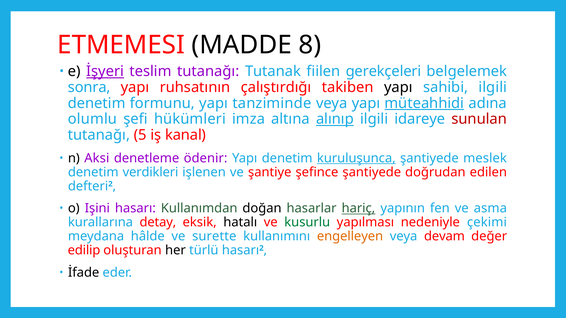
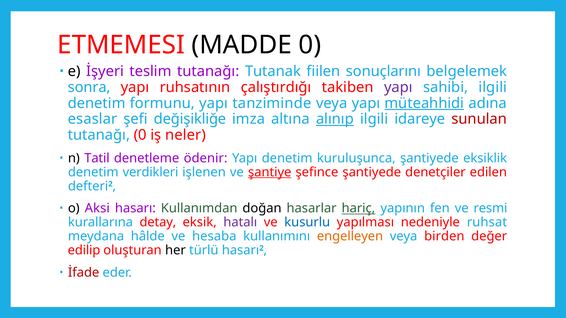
MADDE 8: 8 -> 0
İşyeri underline: present -> none
gerekçeleri: gerekçeleri -> sonuçlarını
yapı at (398, 87) colour: black -> purple
olumlu: olumlu -> esaslar
hükümleri: hükümleri -> değişikliğe
tutanağı 5: 5 -> 0
kanal: kanal -> neler
Aksi: Aksi -> Tatil
kuruluşunca underline: present -> none
meslek: meslek -> eksiklik
şantiye underline: none -> present
doğrudan: doğrudan -> denetçiler
Işini: Işini -> Aksi
asma: asma -> resmi
hatalı colour: black -> purple
kusurlu colour: green -> blue
çekimi: çekimi -> ruhsat
surette: surette -> hesaba
devam: devam -> birden
İfade colour: black -> red
